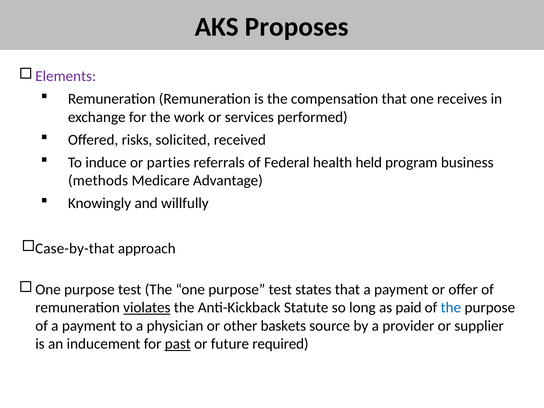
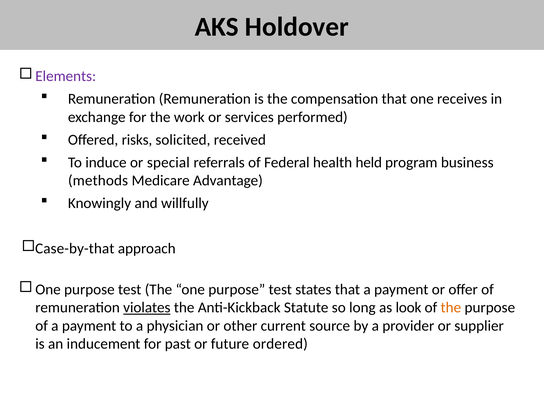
Proposes: Proposes -> Holdover
parties: parties -> special
paid: paid -> look
the at (451, 308) colour: blue -> orange
baskets: baskets -> current
past underline: present -> none
required: required -> ordered
